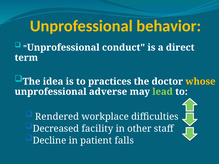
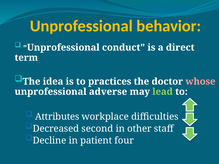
whose colour: yellow -> pink
Rendered: Rendered -> Attributes
facility: facility -> second
falls: falls -> four
